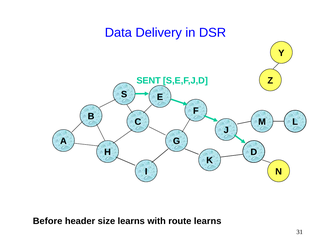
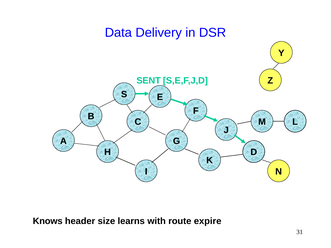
Before: Before -> Knows
route learns: learns -> expire
